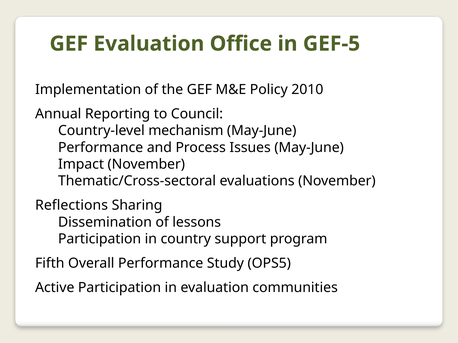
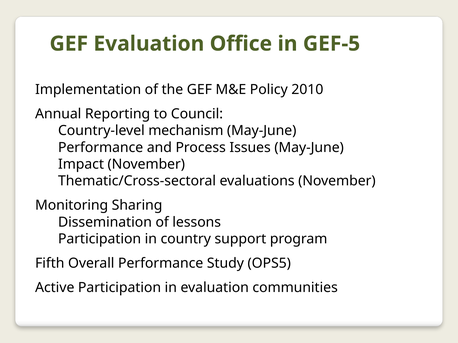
Reflections: Reflections -> Monitoring
